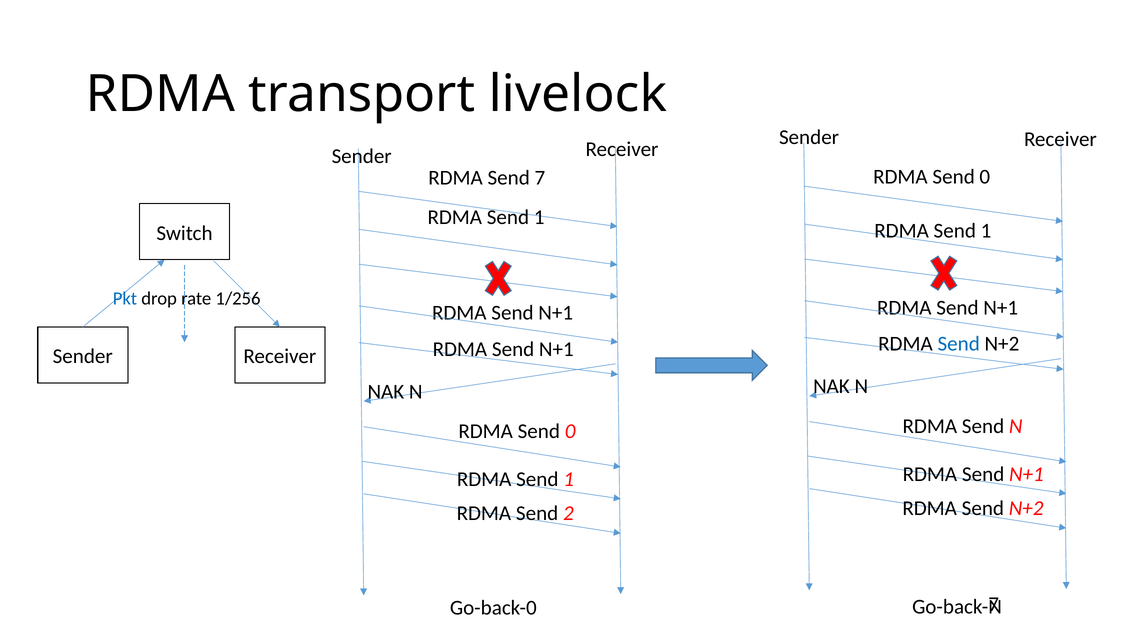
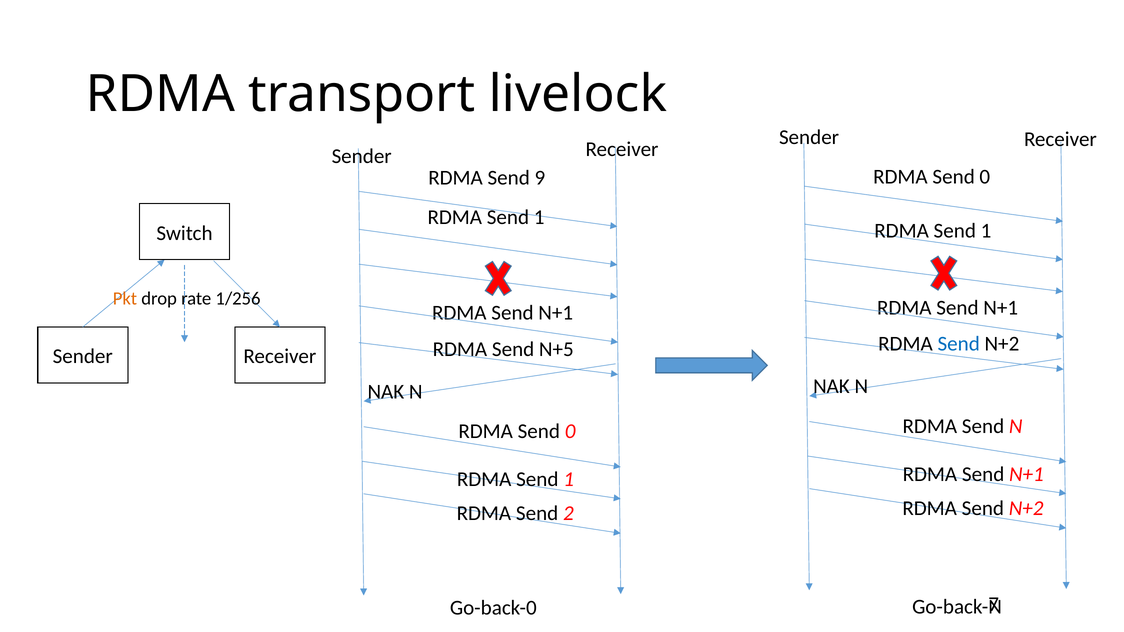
Send 7: 7 -> 9
Pkt colour: blue -> orange
N+1 at (556, 349): N+1 -> N+5
